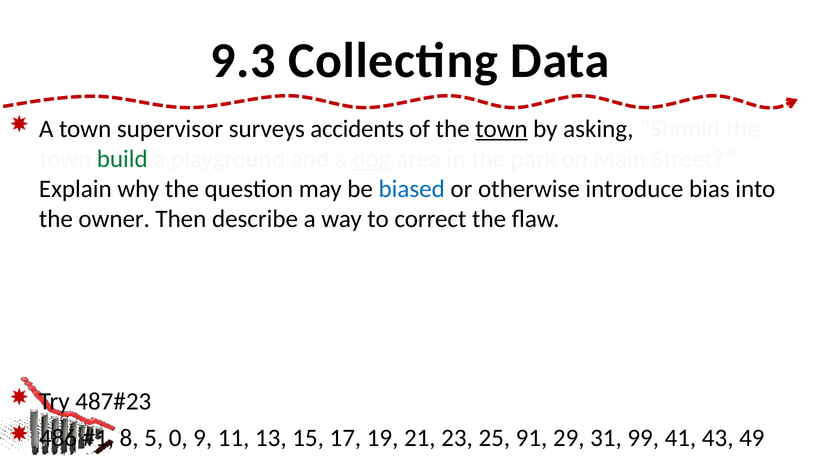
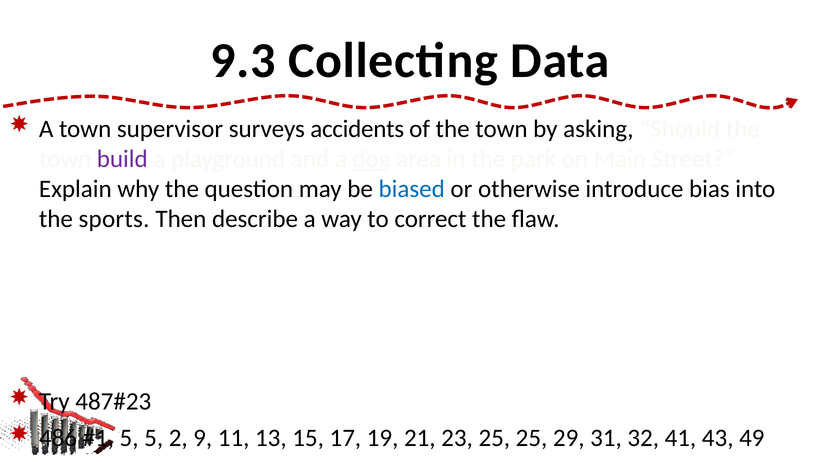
town at (501, 129) underline: present -> none
build colour: green -> purple
owner: owner -> sports
8 at (129, 438): 8 -> 5
0: 0 -> 2
25 91: 91 -> 25
99: 99 -> 32
